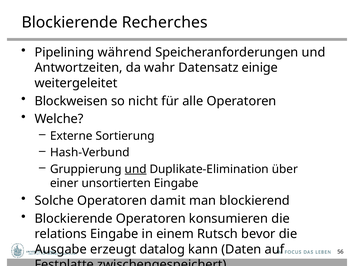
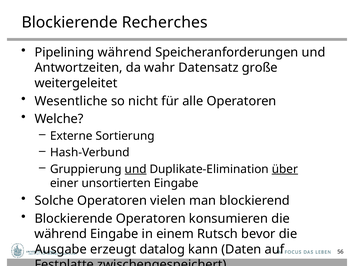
einige: einige -> große
Blockweisen: Blockweisen -> Wesentliche
über underline: none -> present
damit: damit -> vielen
relations at (61, 234): relations -> während
